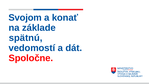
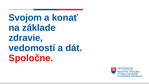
spätnú: spätnú -> zdravie
